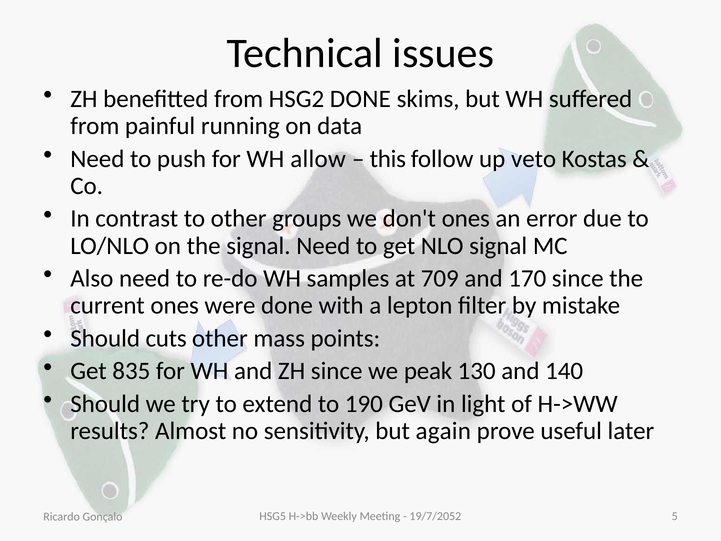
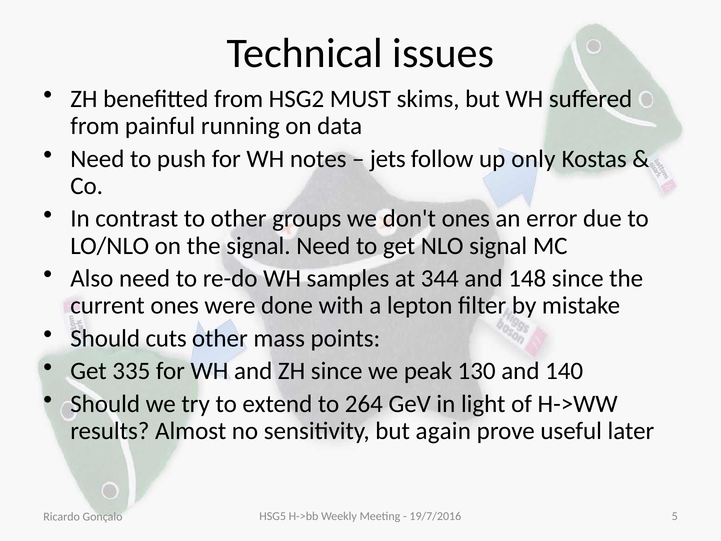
HSG2 DONE: DONE -> MUST
allow: allow -> notes
this: this -> jets
veto: veto -> only
709: 709 -> 344
170: 170 -> 148
835: 835 -> 335
190: 190 -> 264
19/7/2052: 19/7/2052 -> 19/7/2016
